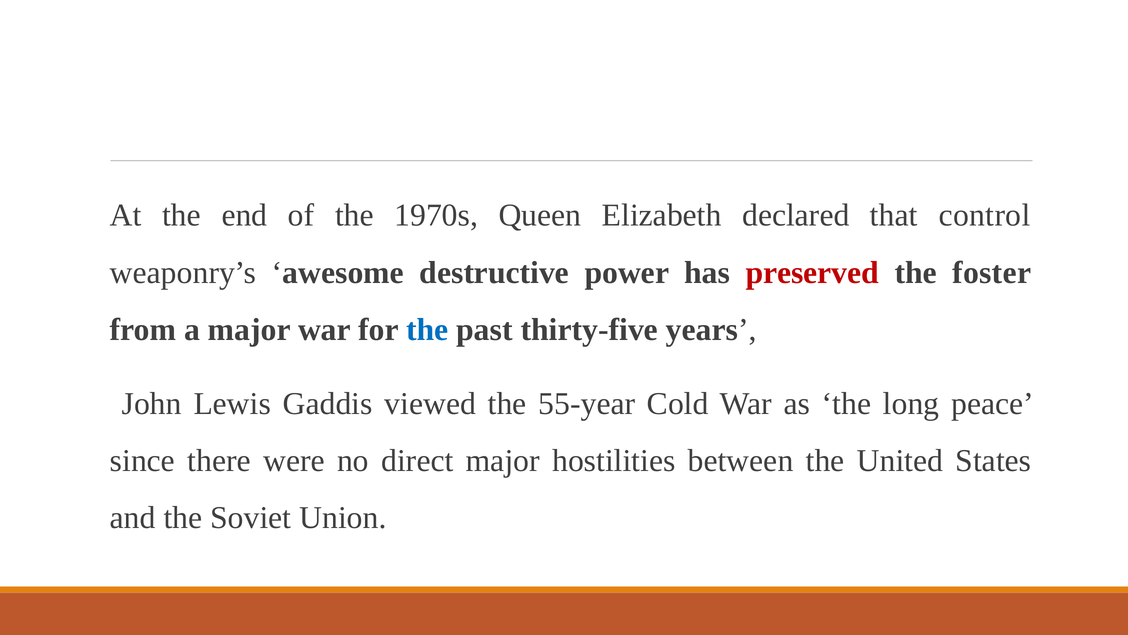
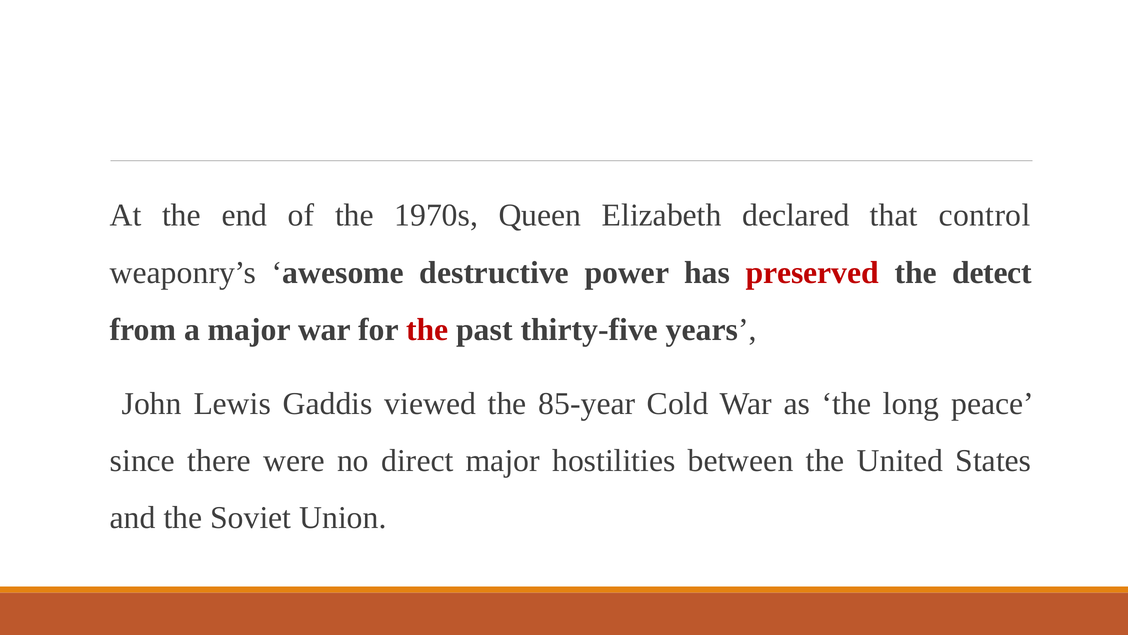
foster: foster -> detect
the at (427, 330) colour: blue -> red
55-year: 55-year -> 85-year
